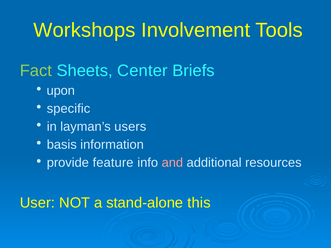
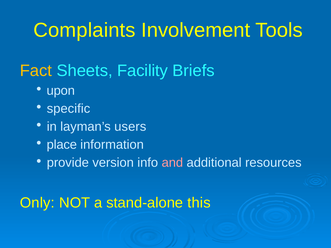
Workshops: Workshops -> Complaints
Fact colour: light green -> yellow
Center: Center -> Facility
basis: basis -> place
feature: feature -> version
User: User -> Only
